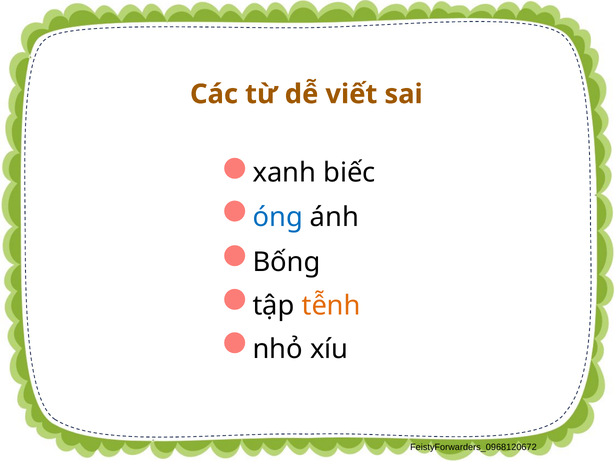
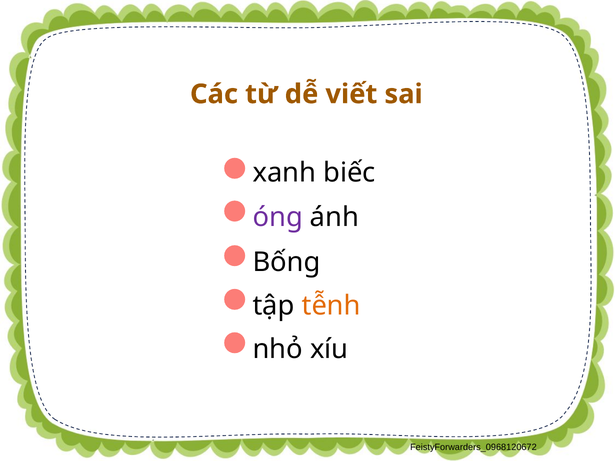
óng colour: blue -> purple
